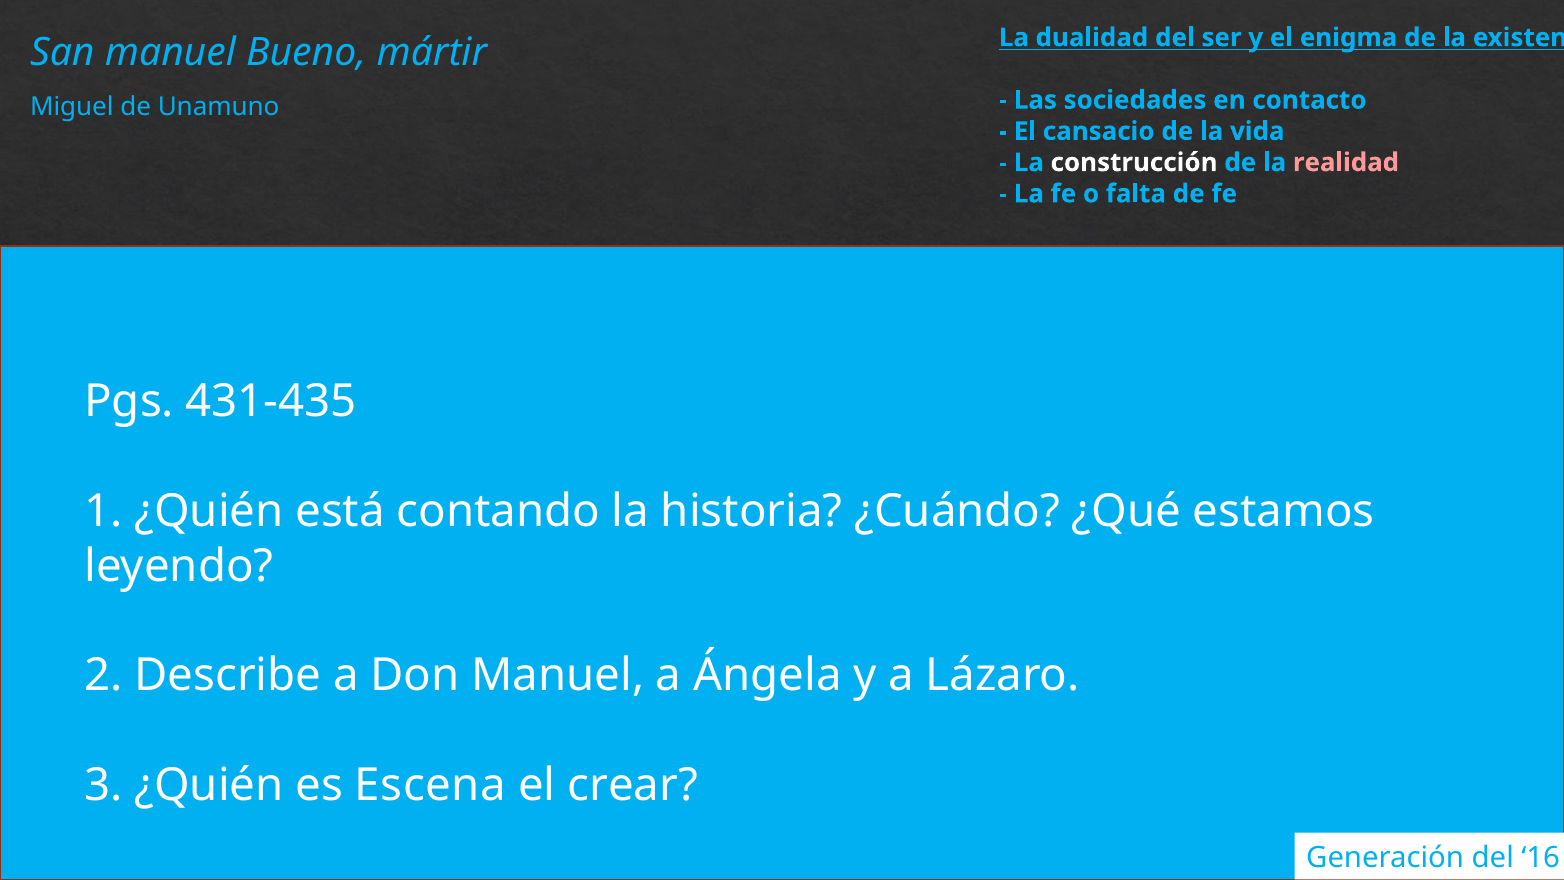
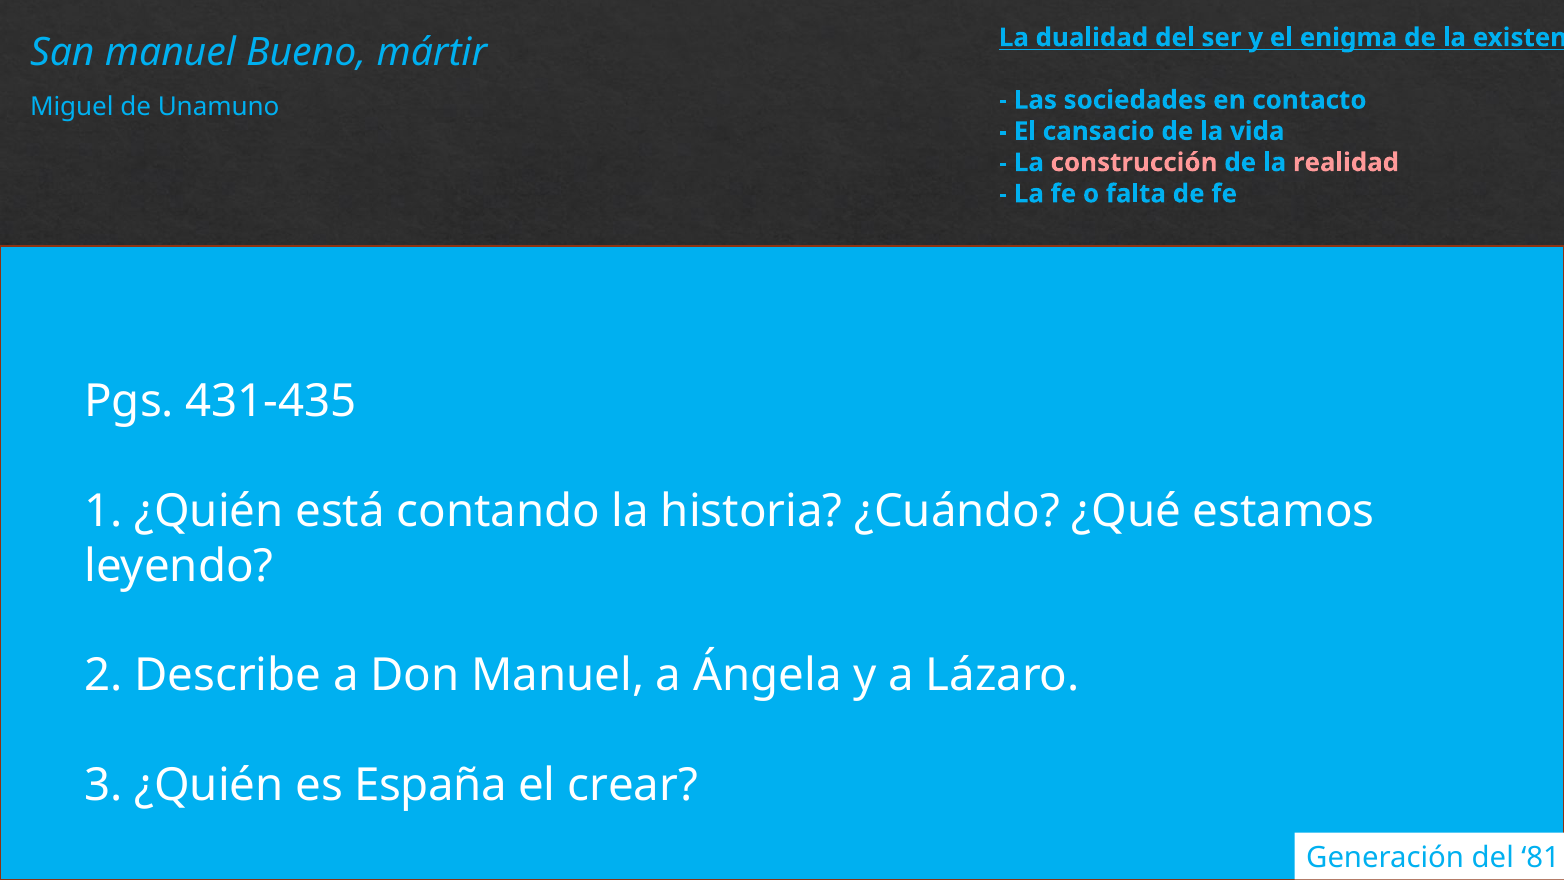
construcción colour: white -> pink
Escena: Escena -> España
16: 16 -> 81
